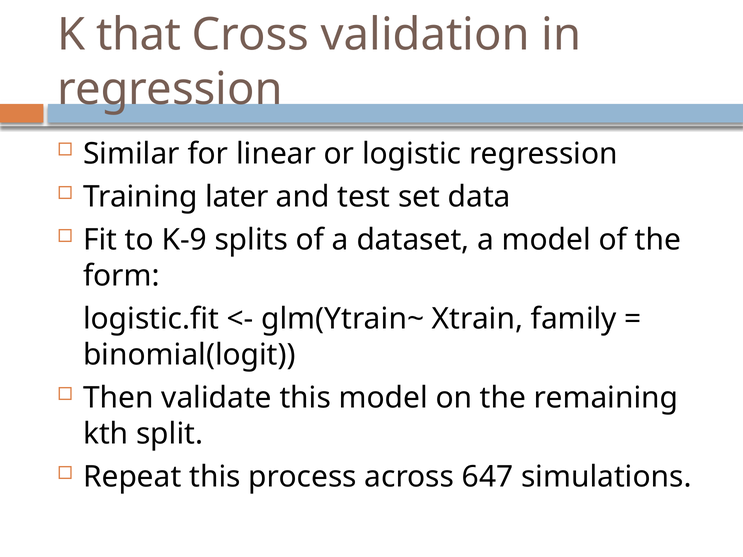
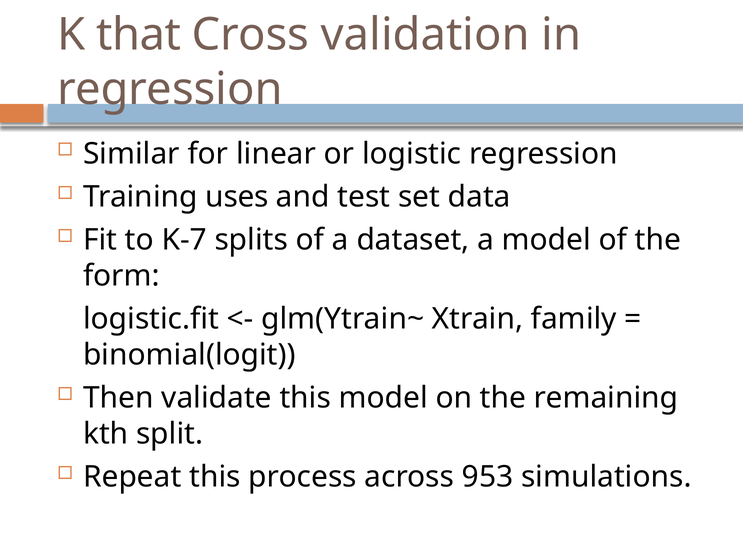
later: later -> uses
K-9: K-9 -> K-7
647: 647 -> 953
